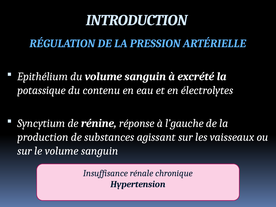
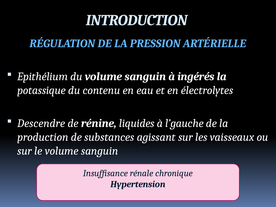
excrété: excrété -> ingérés
Syncytium: Syncytium -> Descendre
réponse: réponse -> liquides
